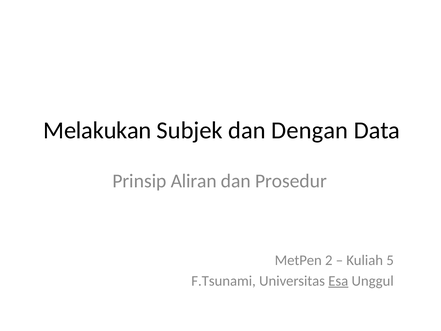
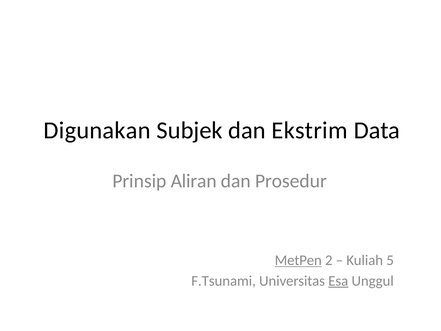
Melakukan: Melakukan -> Digunakan
Dengan: Dengan -> Ekstrim
MetPen underline: none -> present
